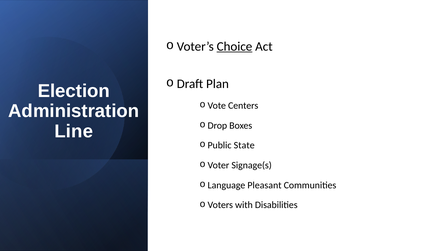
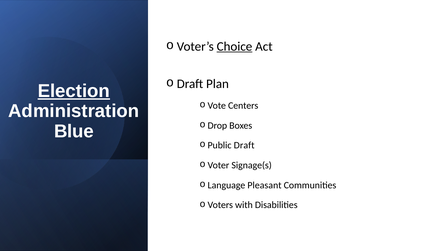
Election underline: none -> present
Line: Line -> Blue
Public State: State -> Draft
